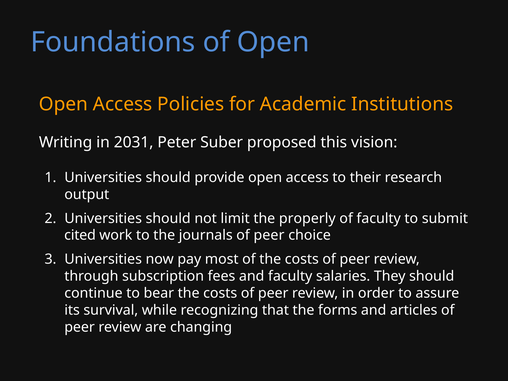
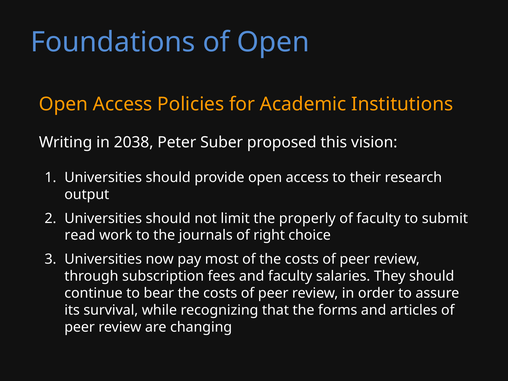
2031: 2031 -> 2038
cited: cited -> read
journals of peer: peer -> right
